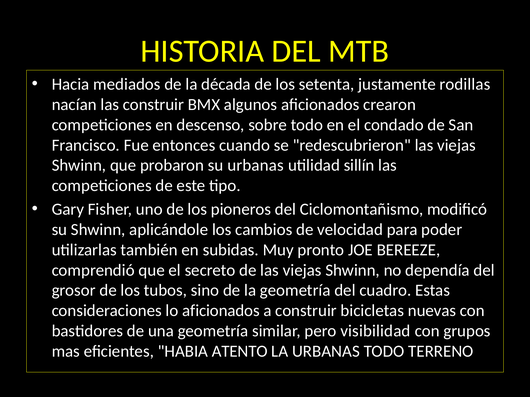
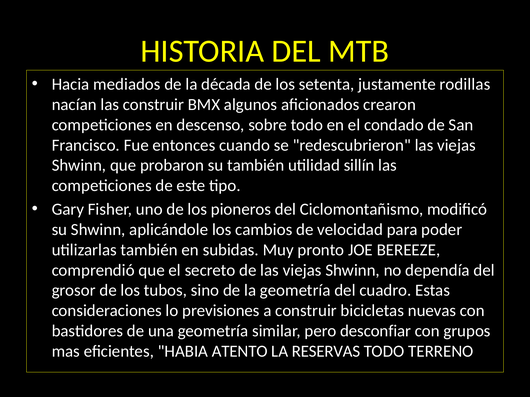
su urbanas: urbanas -> también
lo aficionados: aficionados -> previsiones
visibilidad: visibilidad -> desconfiar
LA URBANAS: URBANAS -> RESERVAS
